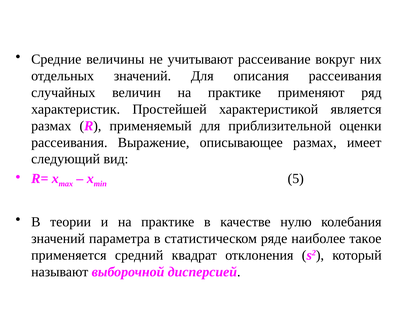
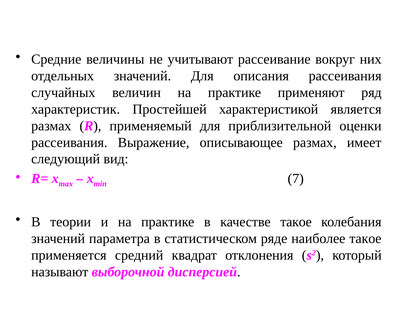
5: 5 -> 7
качестве нулю: нулю -> такое
